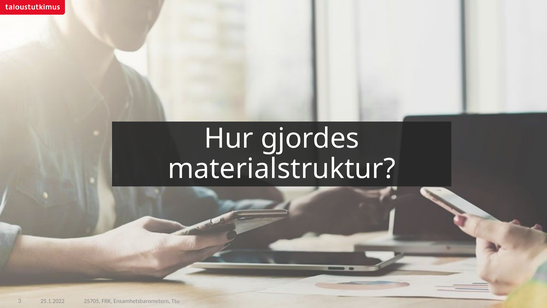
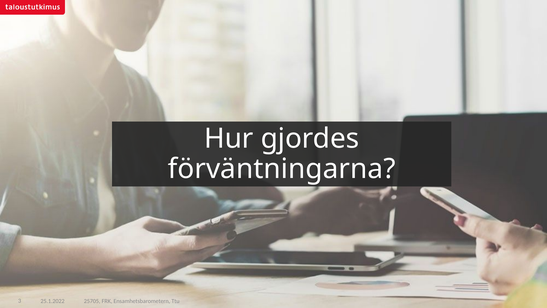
materialstruktur: materialstruktur -> förväntningarna
